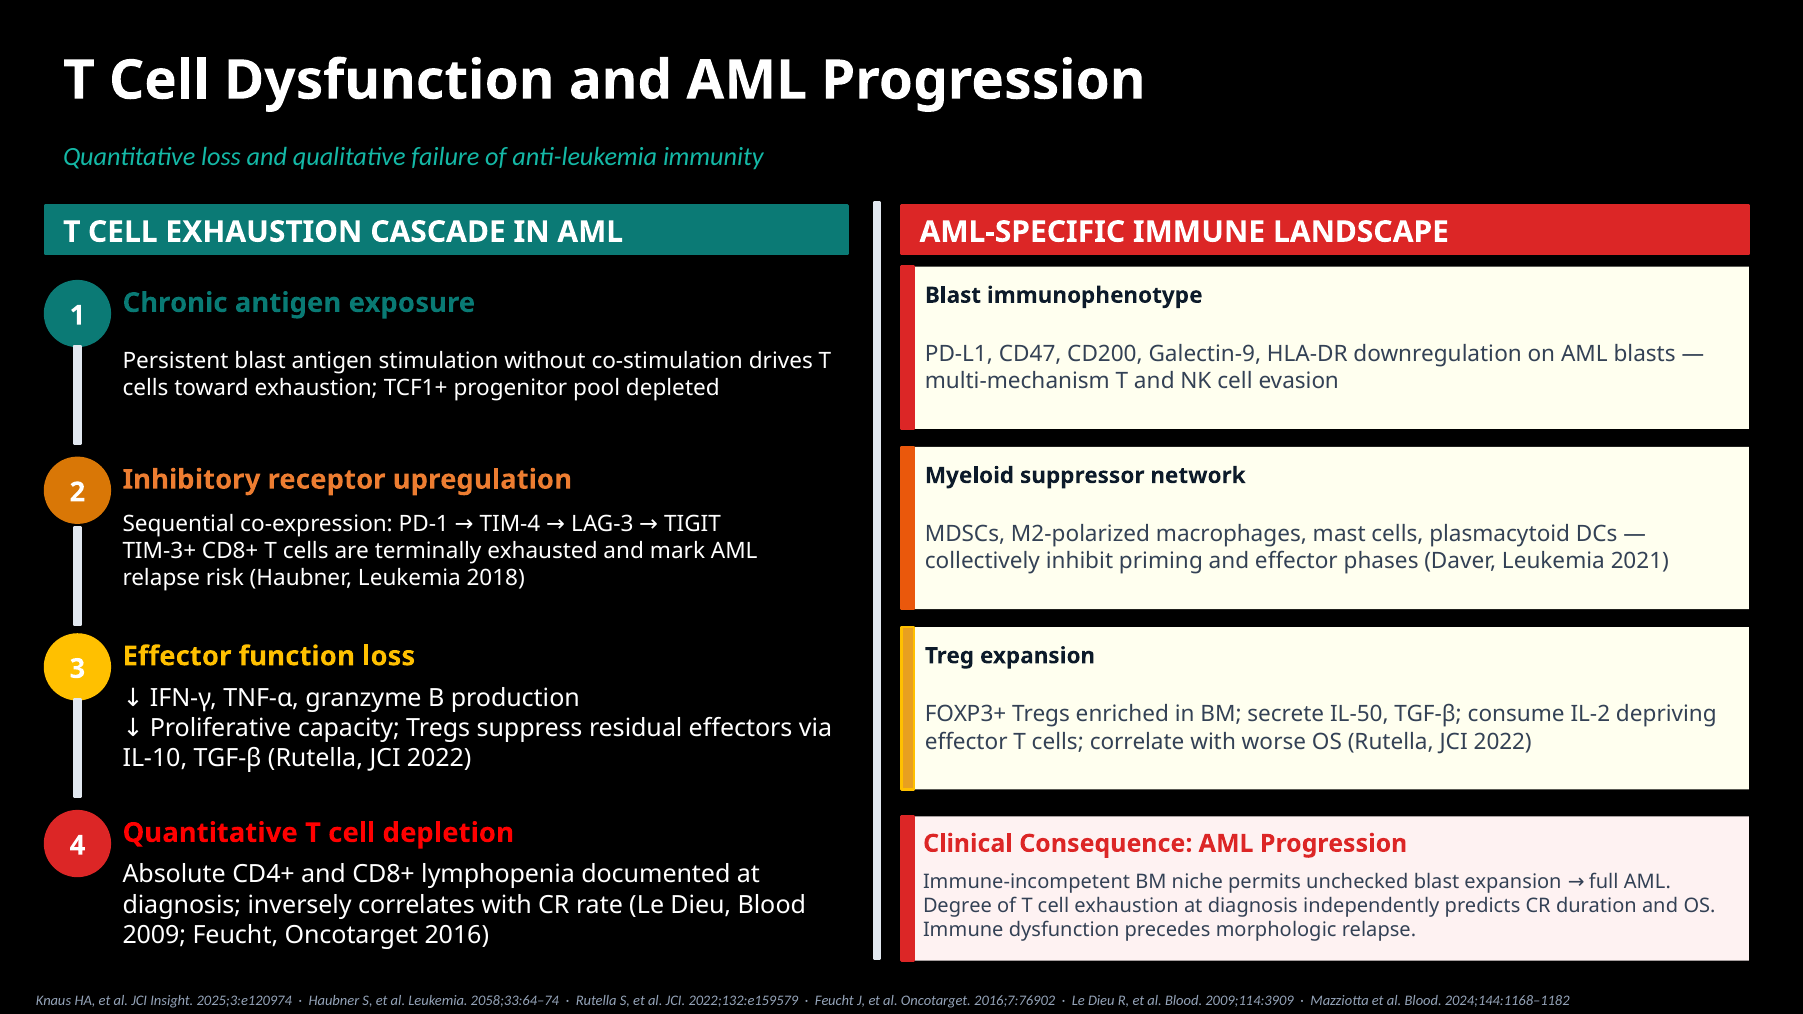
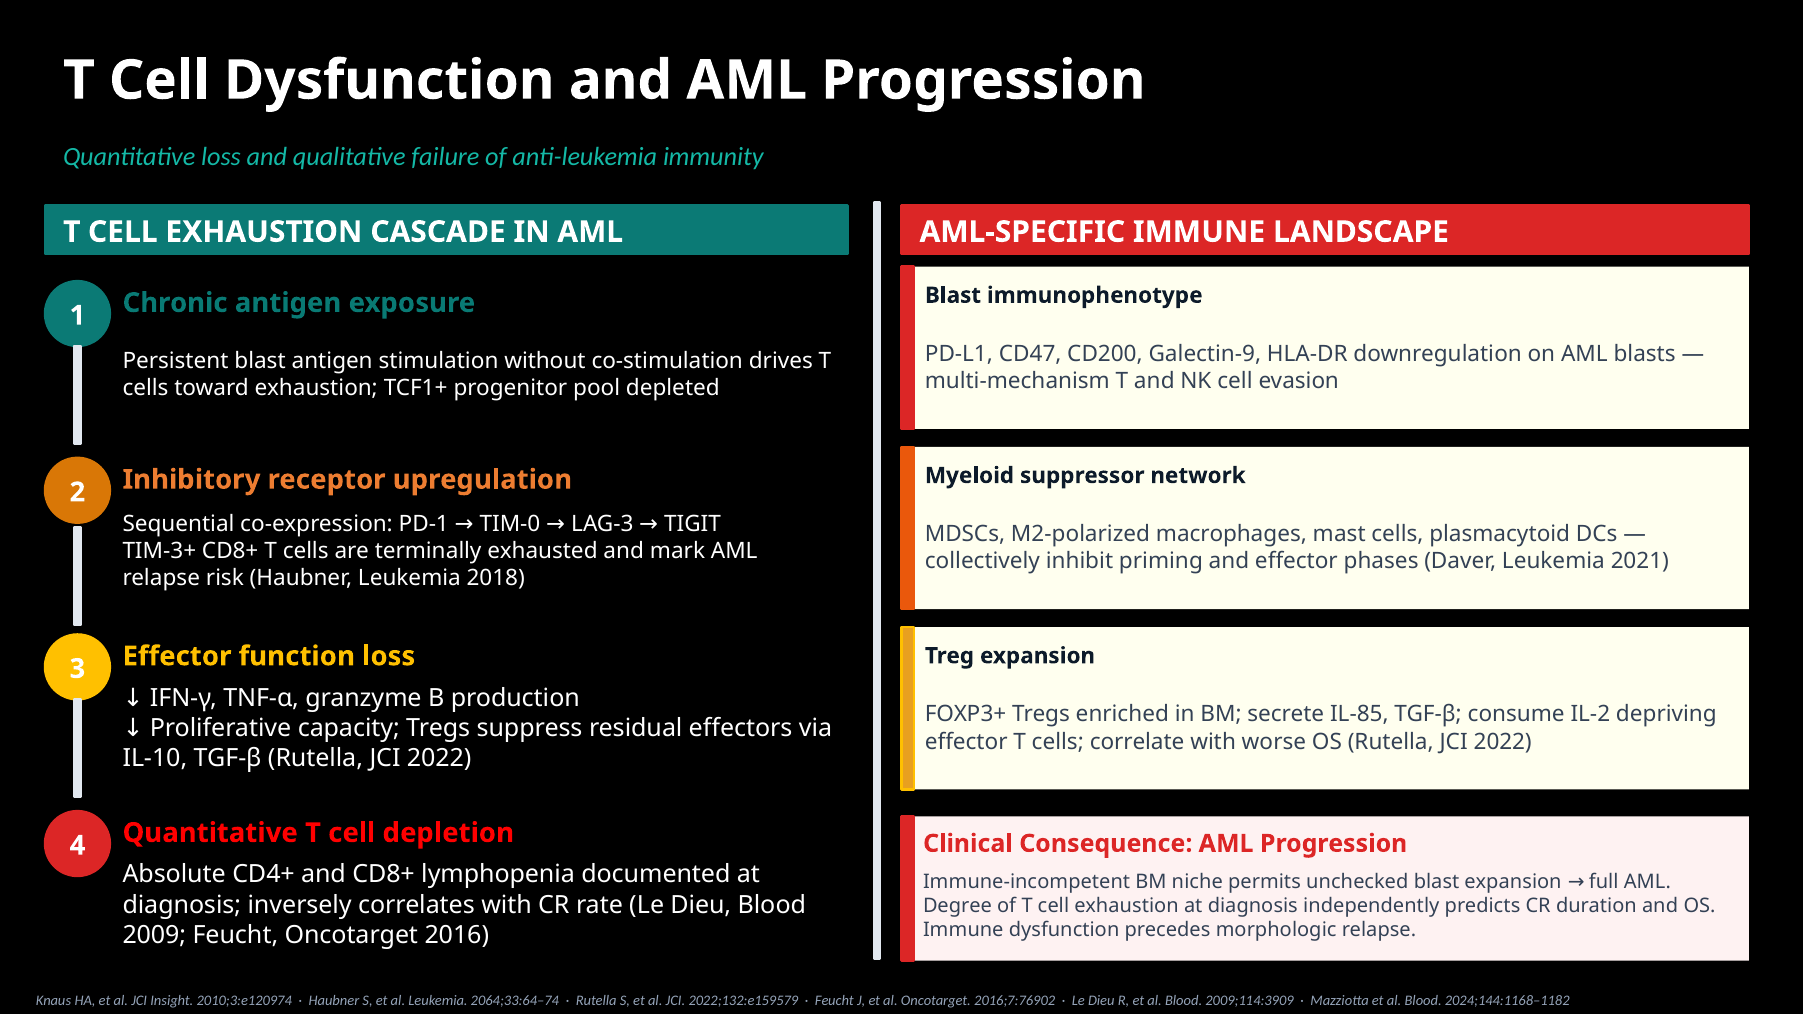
TIM-4: TIM-4 -> TIM-0
IL-50: IL-50 -> IL-85
2025;3:e120974: 2025;3:e120974 -> 2010;3:e120974
2058;33:64–74: 2058;33:64–74 -> 2064;33:64–74
